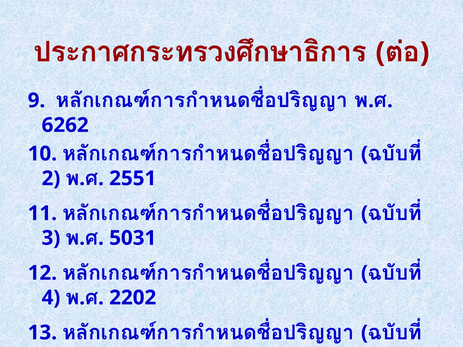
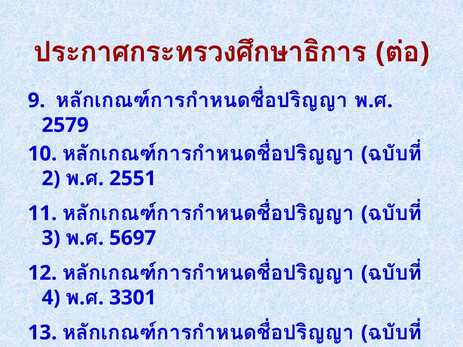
6262: 6262 -> 2579
5031: 5031 -> 5697
2202: 2202 -> 3301
